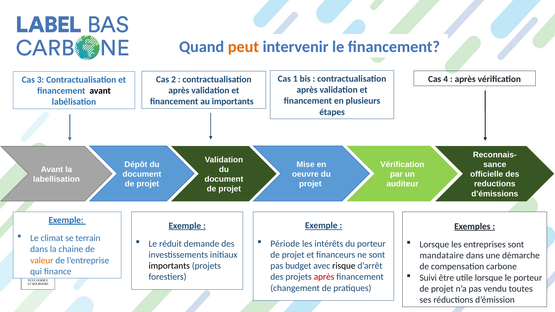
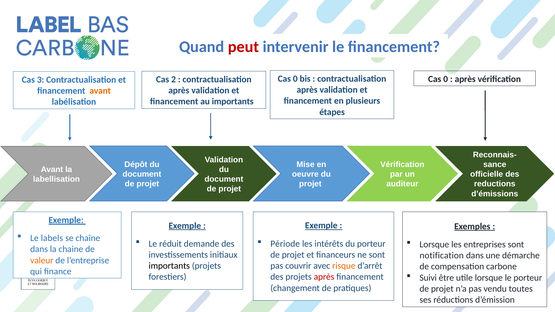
peut colour: orange -> red
1 at (295, 79): 1 -> 0
4 at (446, 79): 4 -> 0
avant at (100, 91) colour: black -> orange
climat: climat -> labels
terrain: terrain -> chaîne
mandataire: mandataire -> notification
budget: budget -> couvrir
risque colour: black -> orange
